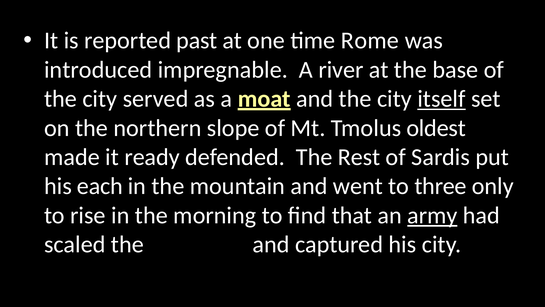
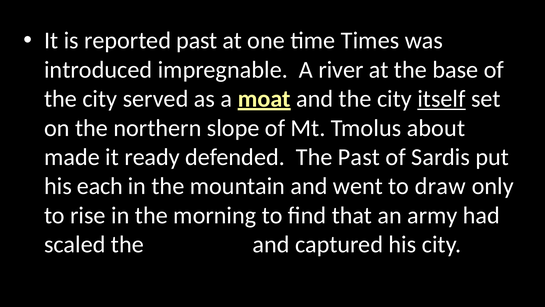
Rome: Rome -> Times
oldest: oldest -> about
The Rest: Rest -> Past
three: three -> draw
army underline: present -> none
